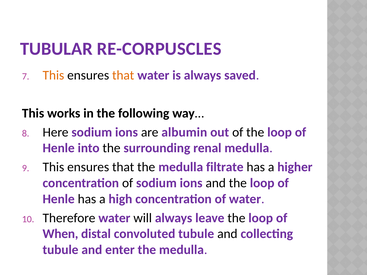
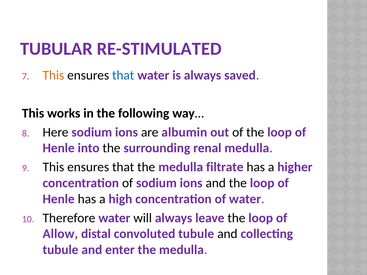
RE-CORPUSCLES: RE-CORPUSCLES -> RE-STIMULATED
that at (123, 75) colour: orange -> blue
When: When -> Allow
